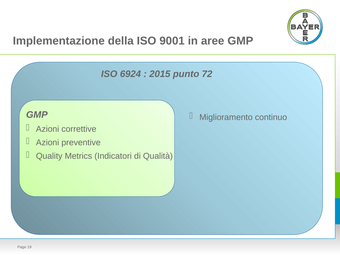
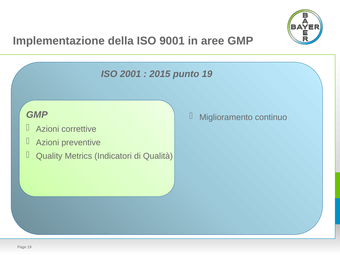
6924: 6924 -> 2001
punto 72: 72 -> 19
